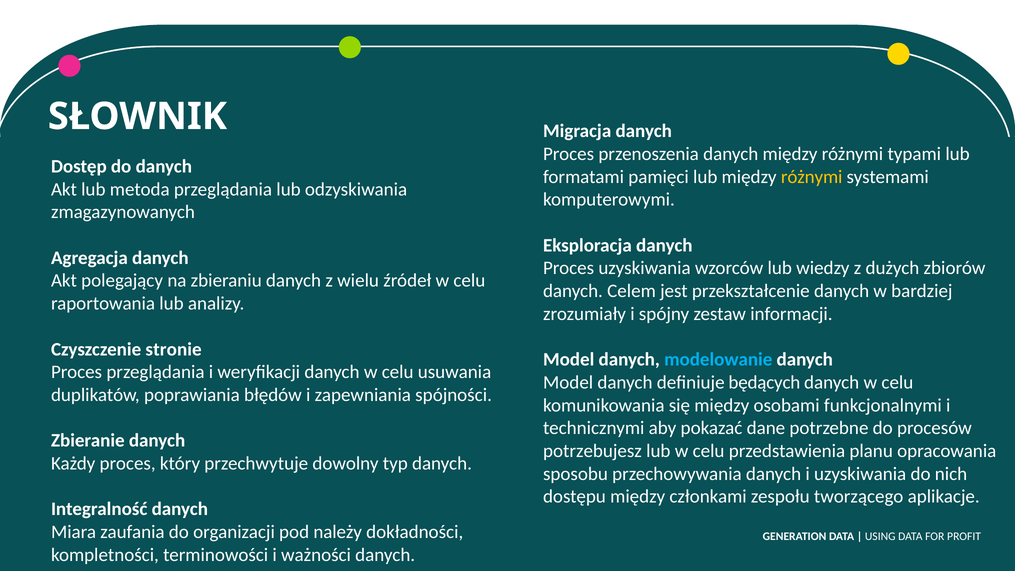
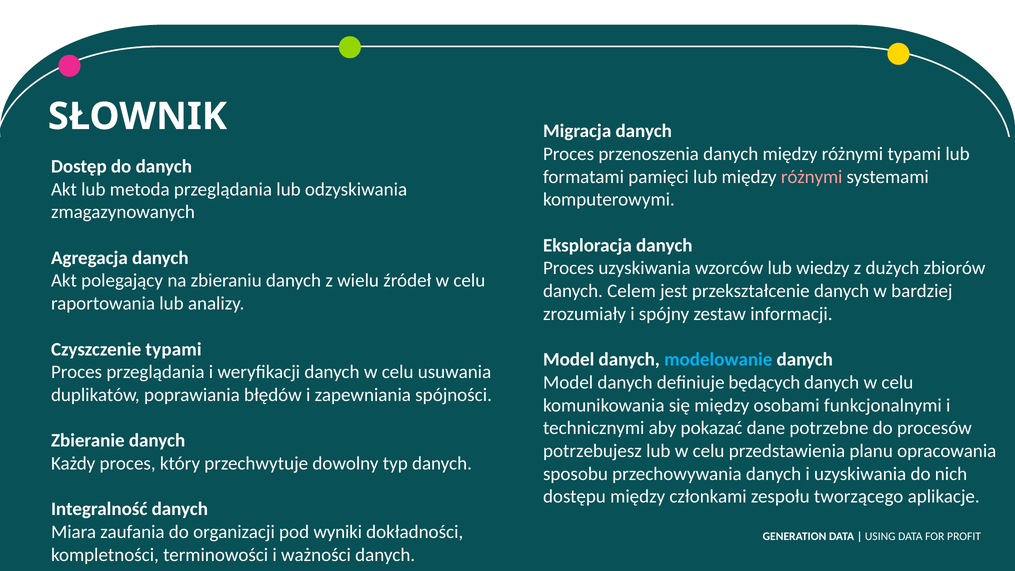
różnymi at (812, 177) colour: yellow -> pink
Czyszczenie stronie: stronie -> typami
należy: należy -> wyniki
